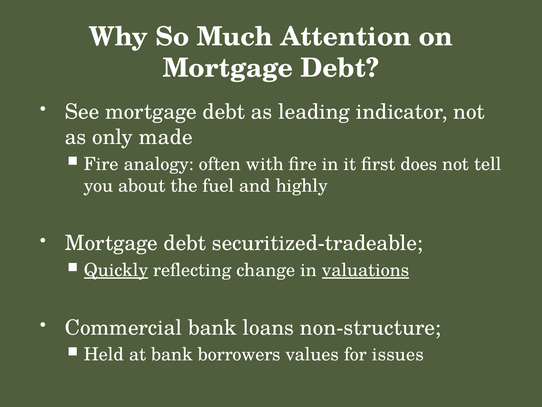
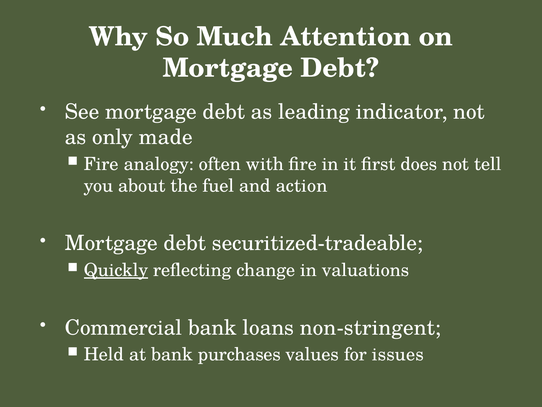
highly: highly -> action
valuations underline: present -> none
non-structure: non-structure -> non-stringent
borrowers: borrowers -> purchases
